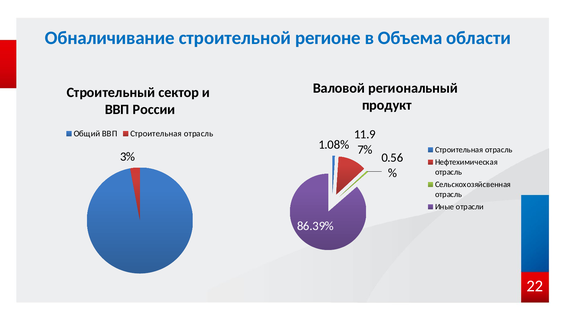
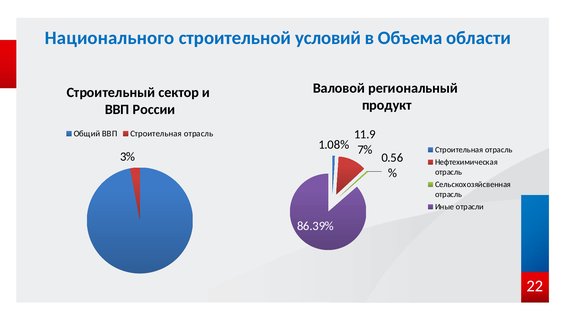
Обналичивание: Обналичивание -> Национального
регионе: регионе -> условий
